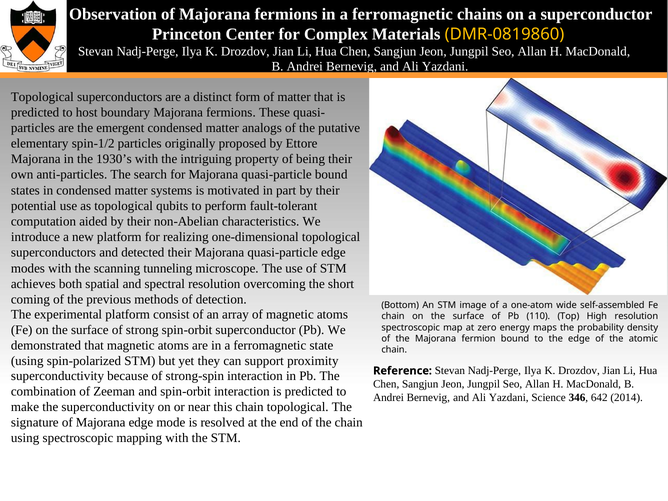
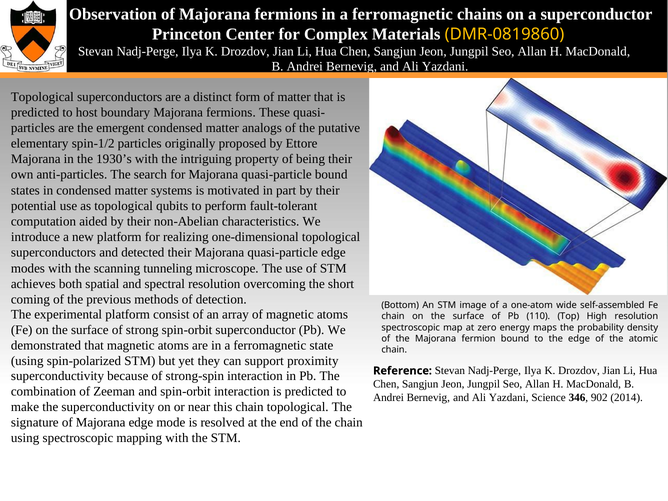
642: 642 -> 902
